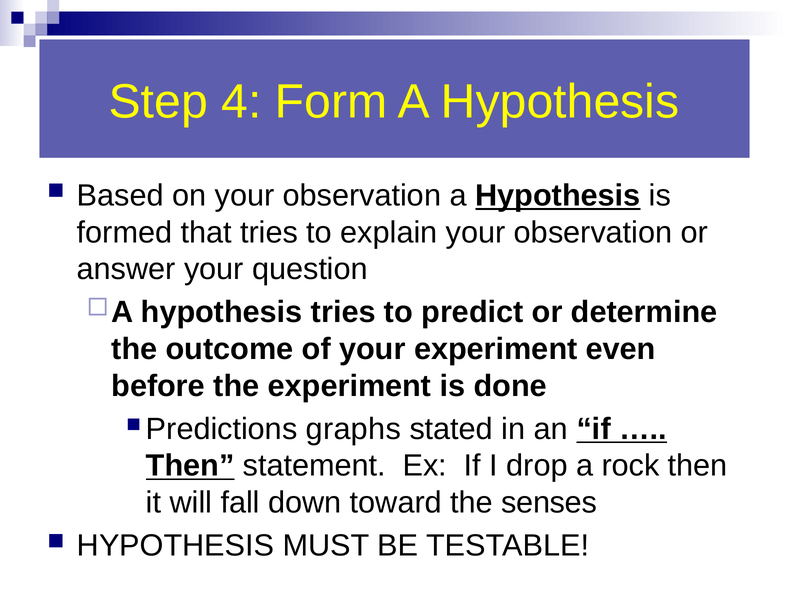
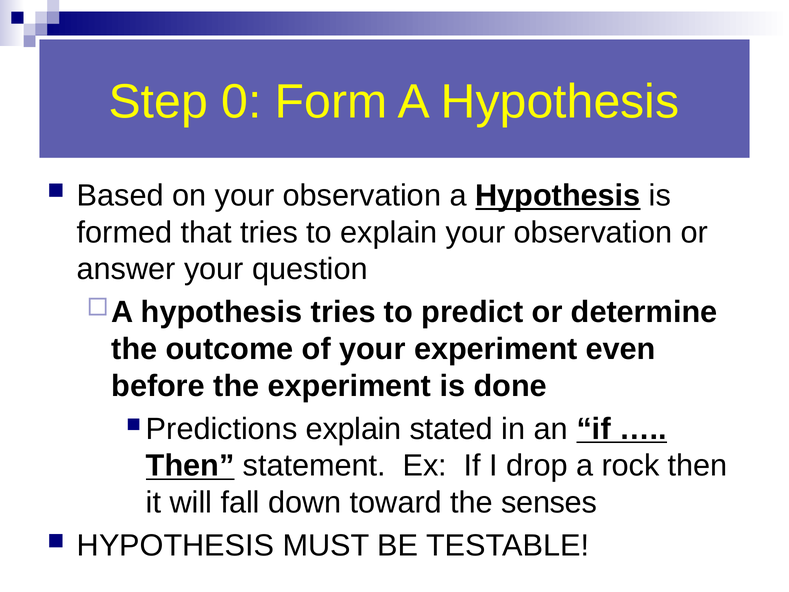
4: 4 -> 0
Predictions graphs: graphs -> explain
